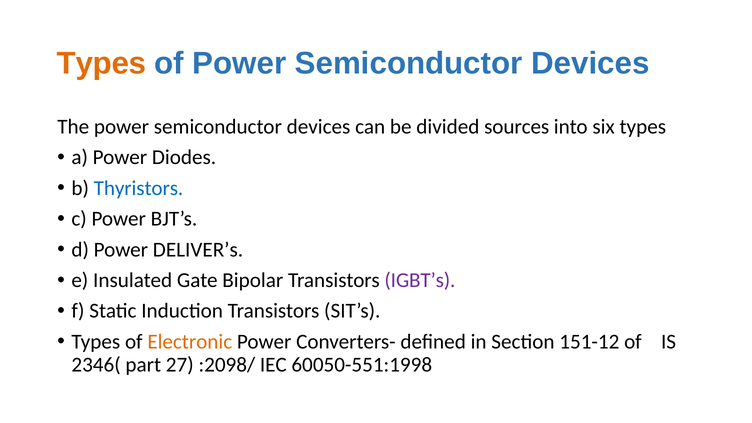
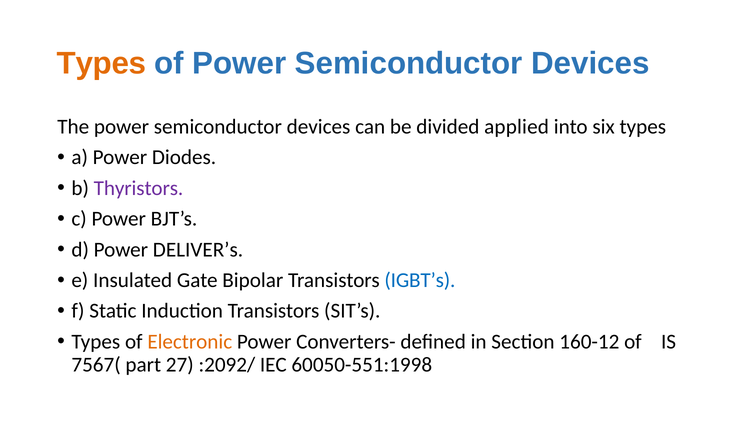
sources: sources -> applied
Thyristors colour: blue -> purple
IGBT’s colour: purple -> blue
151-12: 151-12 -> 160-12
2346(: 2346( -> 7567(
:2098/: :2098/ -> :2092/
